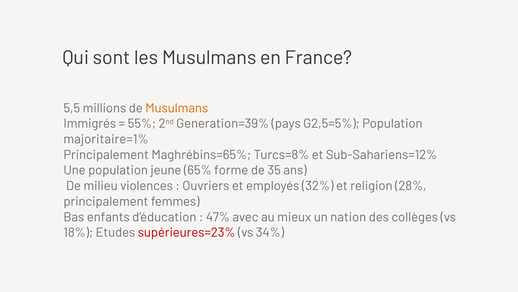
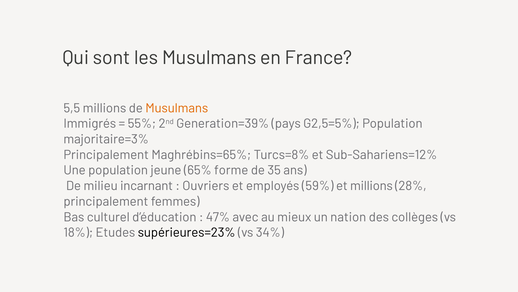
majoritaire=1%: majoritaire=1% -> majoritaire=3%
violences: violences -> incarnant
32%: 32% -> 59%
et religion: religion -> millions
enfants: enfants -> culturel
supérieures=23% colour: red -> black
